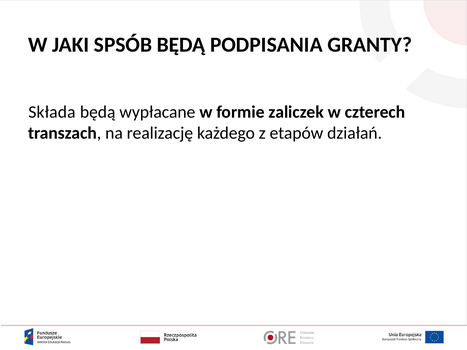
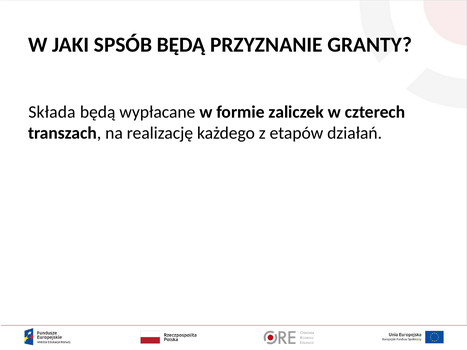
PODPISANIA: PODPISANIA -> PRZYZNANIE
